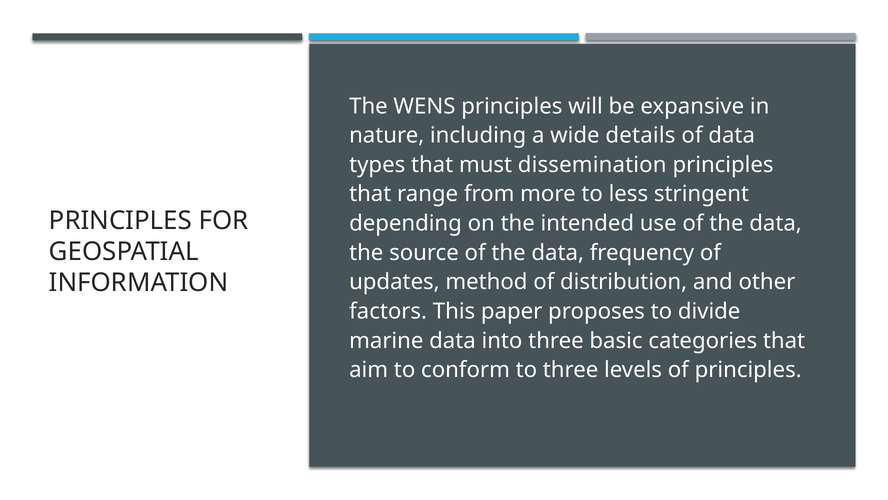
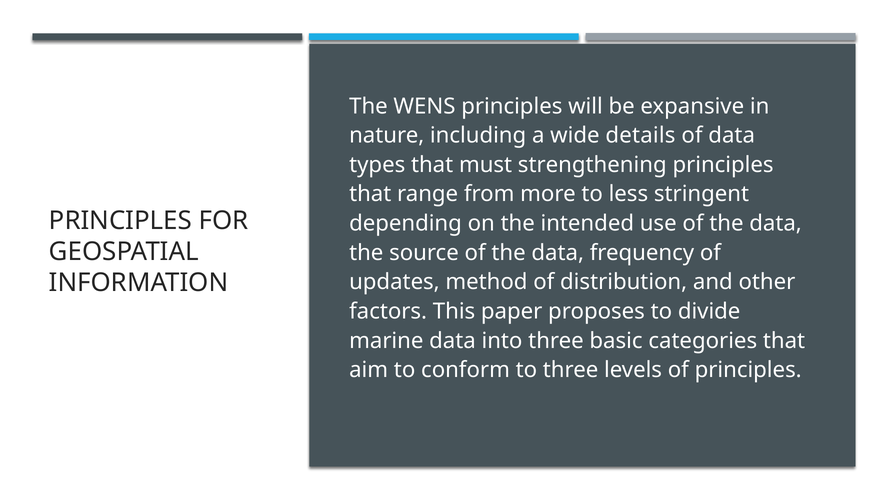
dissemination: dissemination -> strengthening
